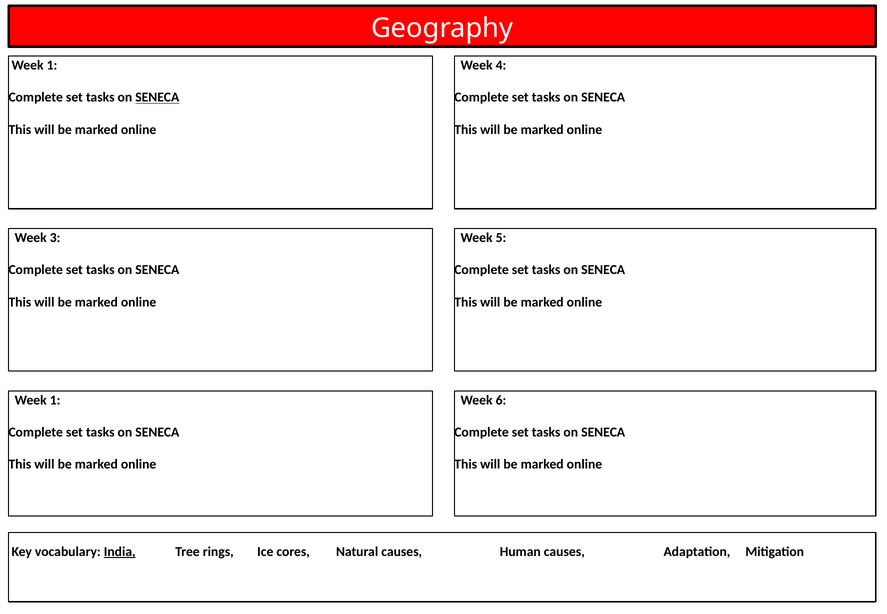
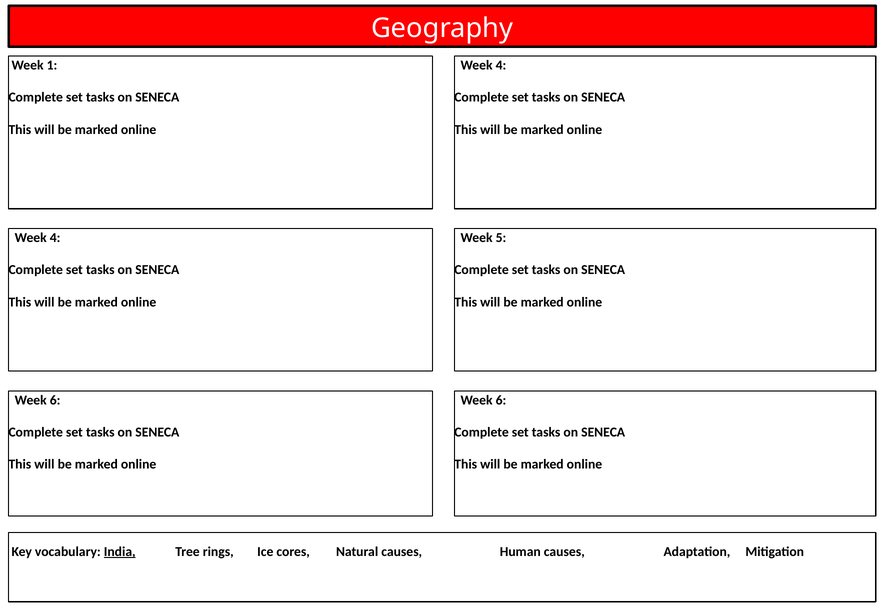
SENECA at (157, 97) underline: present -> none
3 at (55, 238): 3 -> 4
1 at (55, 400): 1 -> 6
